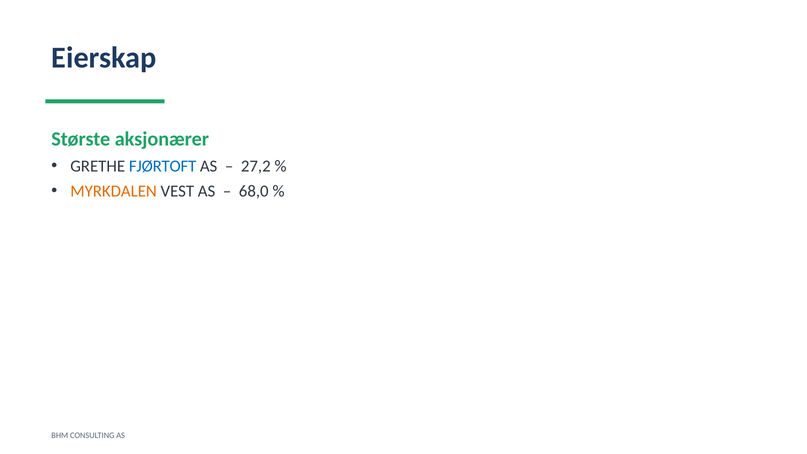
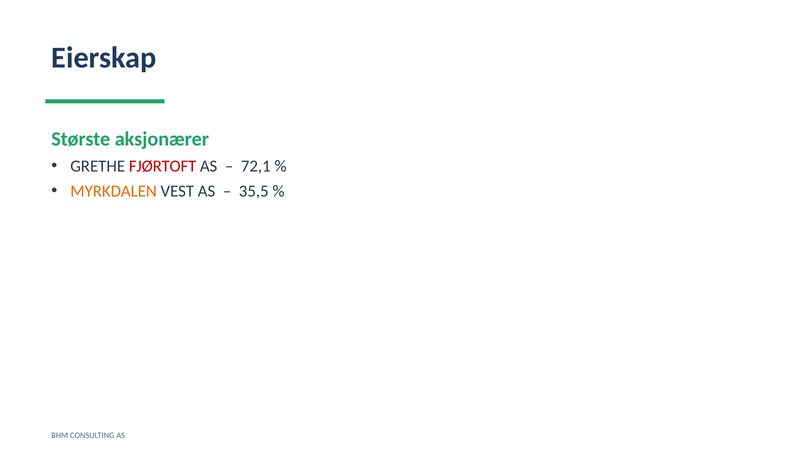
FJØRTOFT colour: blue -> red
27,2: 27,2 -> 72,1
68,0: 68,0 -> 35,5
